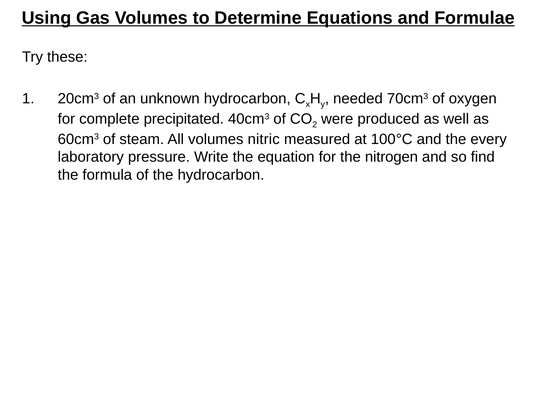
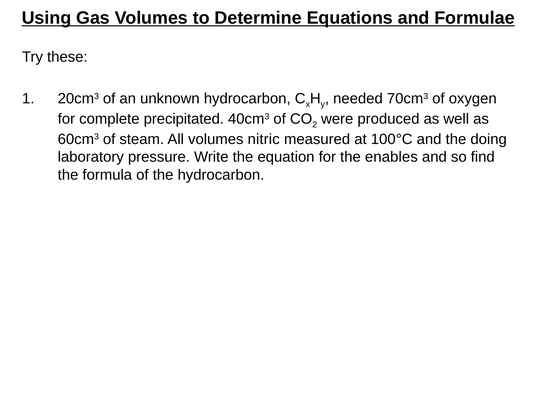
every: every -> doing
nitrogen: nitrogen -> enables
